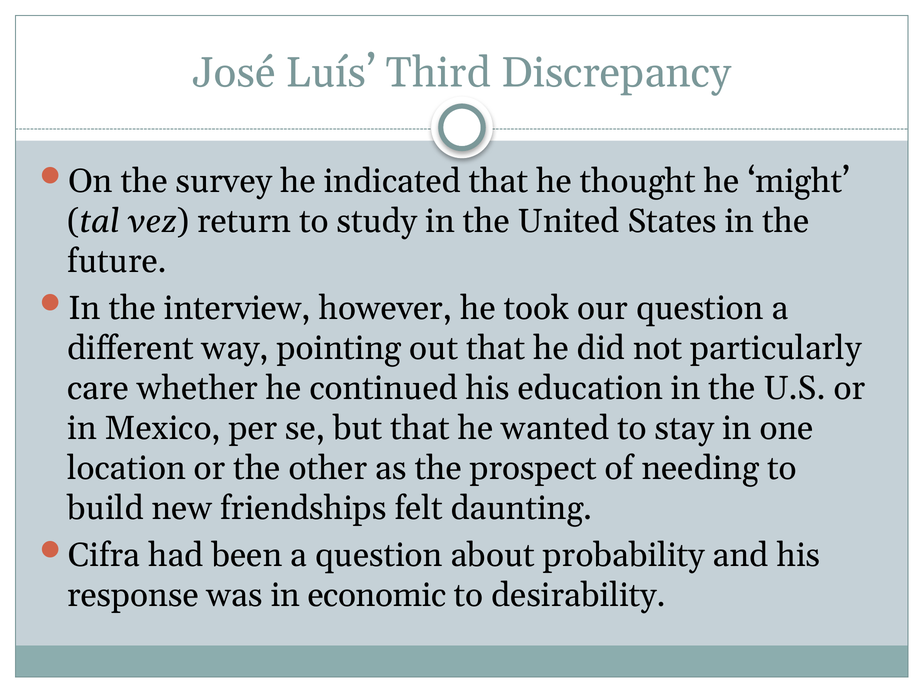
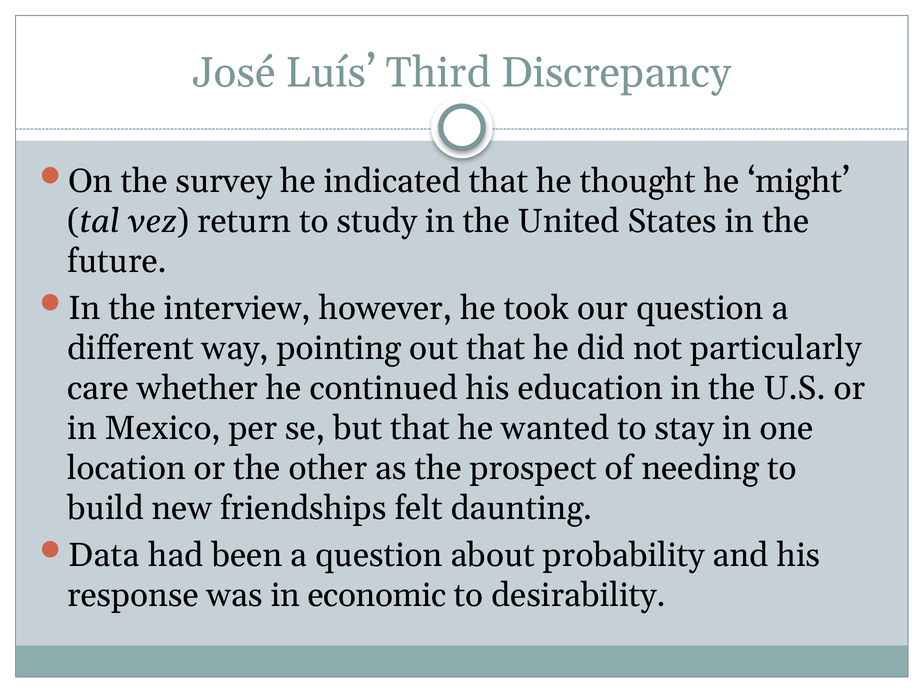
Cifra: Cifra -> Data
